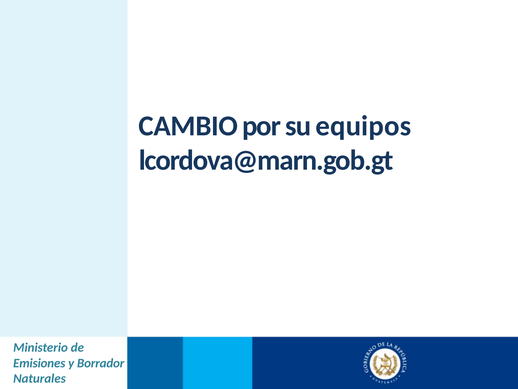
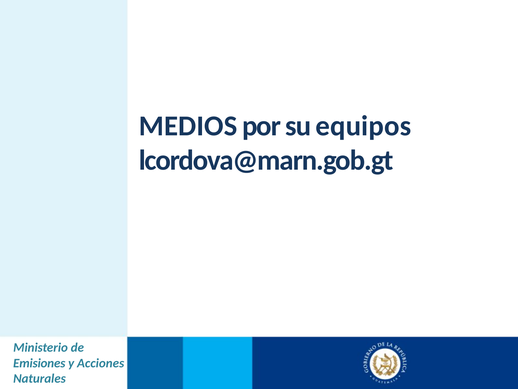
CAMBIO: CAMBIO -> MEDIOS
Borrador: Borrador -> Acciones
